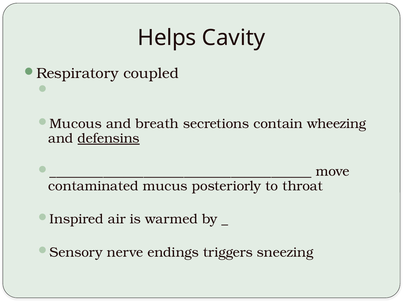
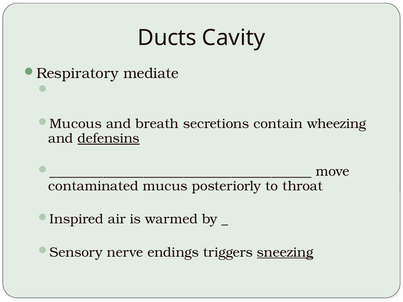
Helps: Helps -> Ducts
coupled: coupled -> mediate
sneezing underline: none -> present
